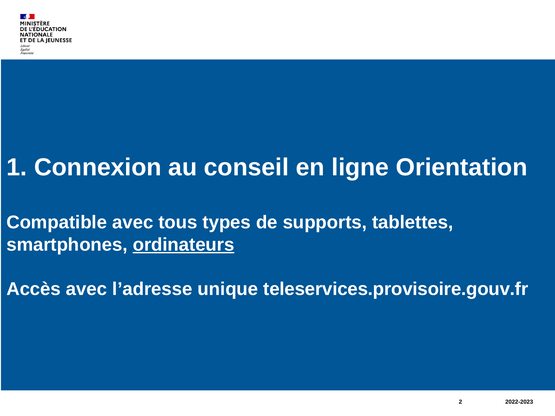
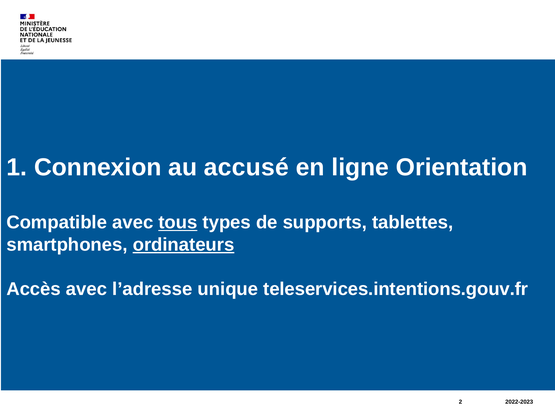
conseil: conseil -> accusé
tous underline: none -> present
teleservices.provisoire.gouv.fr: teleservices.provisoire.gouv.fr -> teleservices.intentions.gouv.fr
